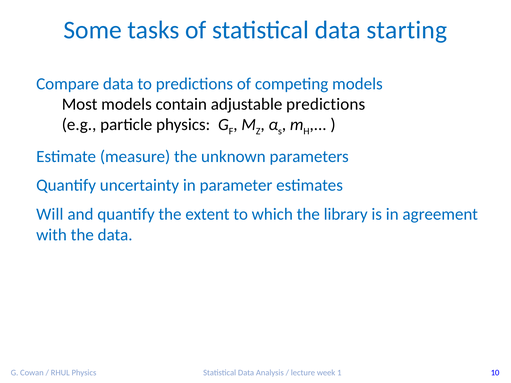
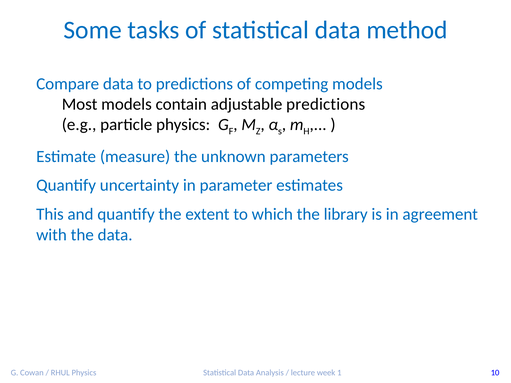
starting: starting -> method
Will: Will -> This
